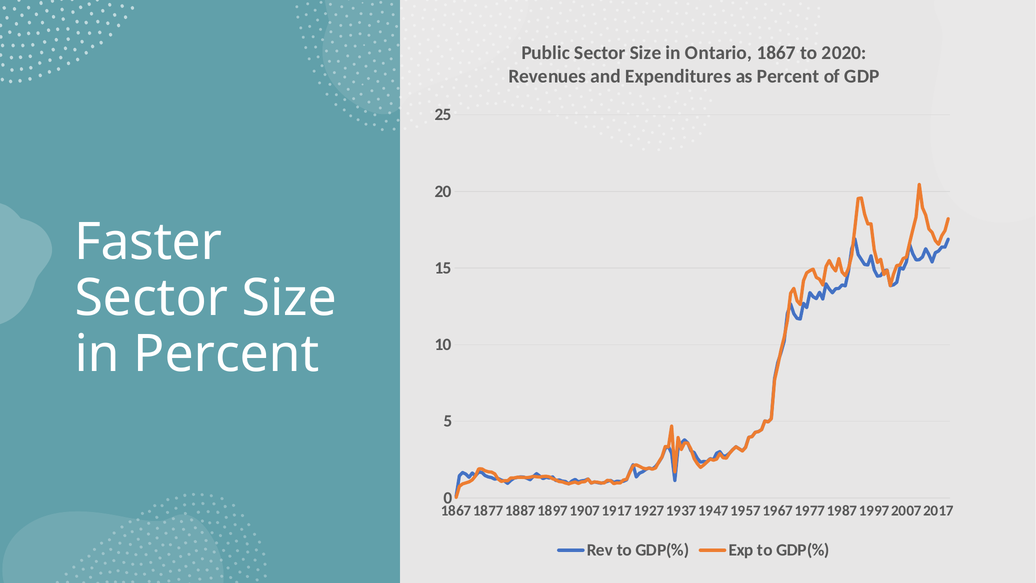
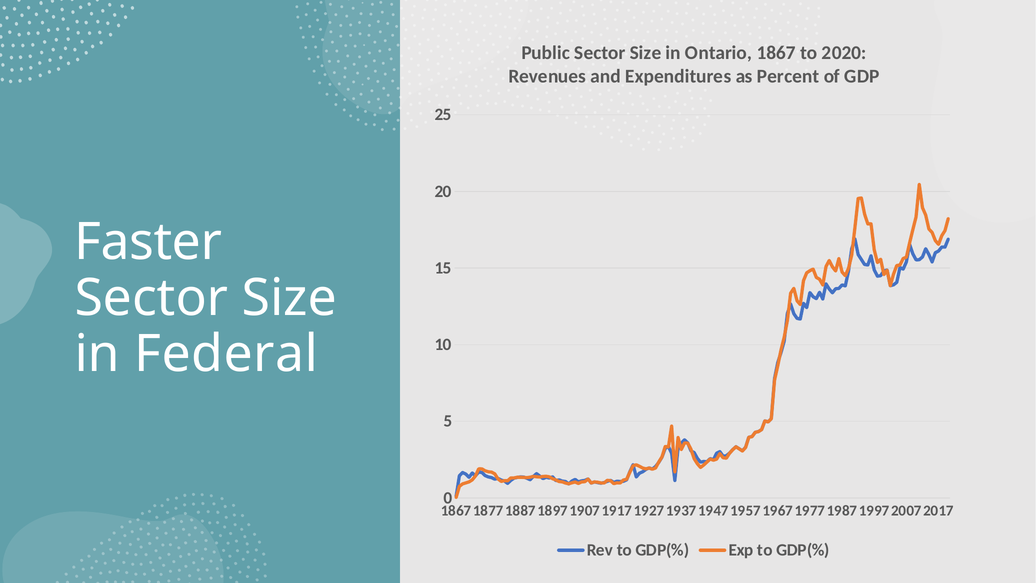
in Percent: Percent -> Federal
